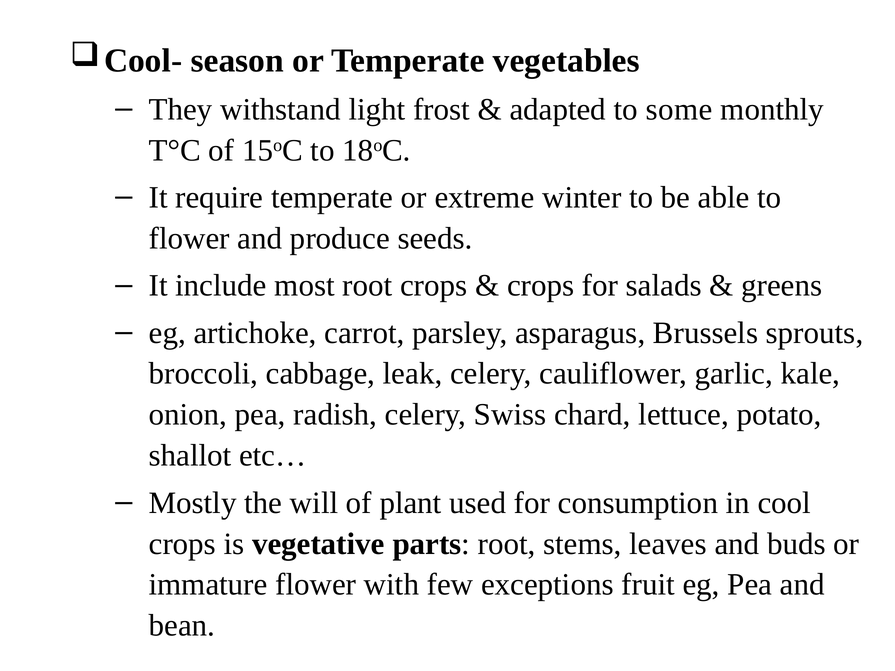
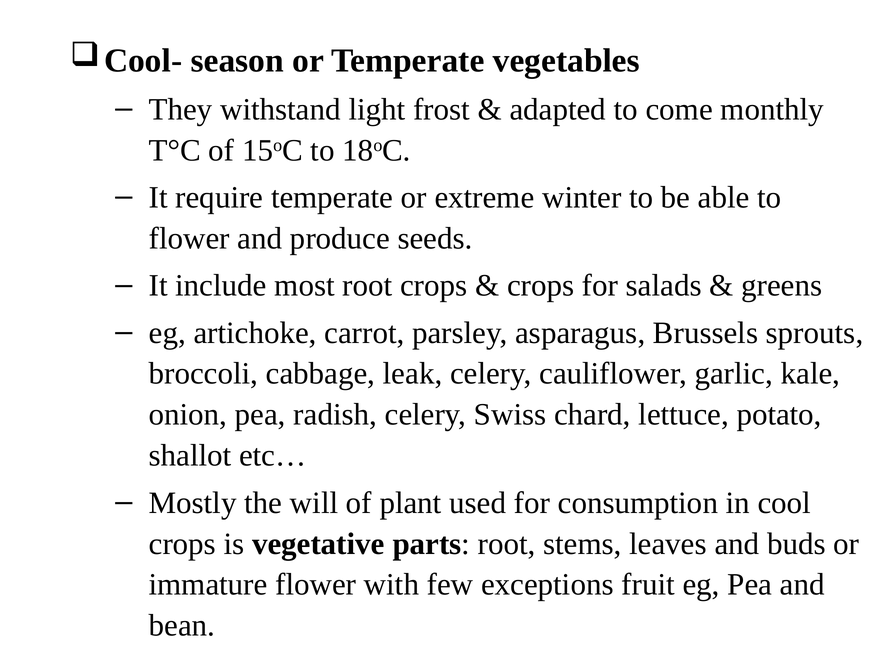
some: some -> come
